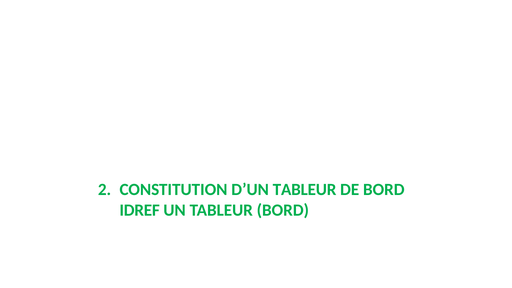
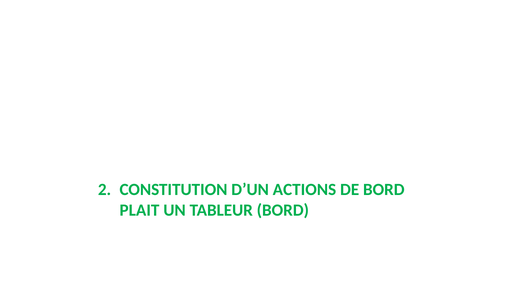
D’UN TABLEUR: TABLEUR -> ACTIONS
IDREF: IDREF -> PLAIT
